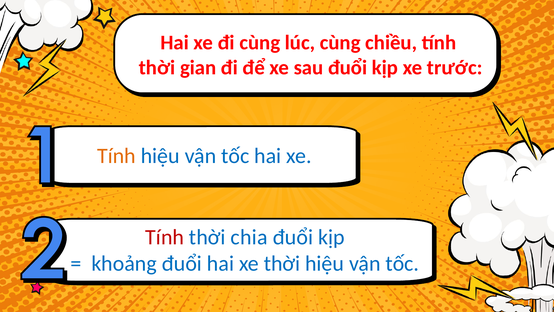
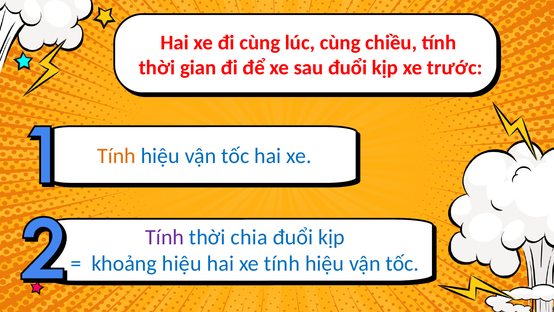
Tính at (165, 237) colour: red -> purple
khoảng đuổi: đuổi -> hiệu
xe thời: thời -> tính
